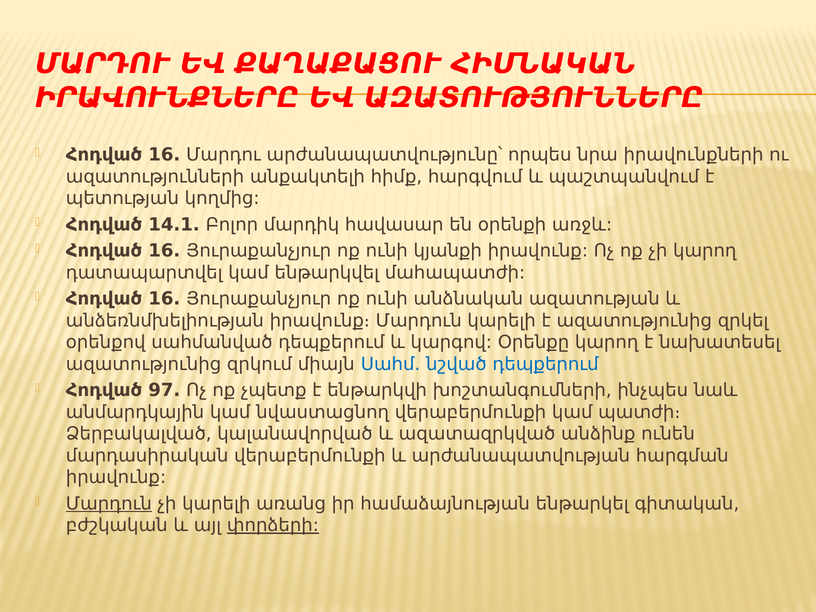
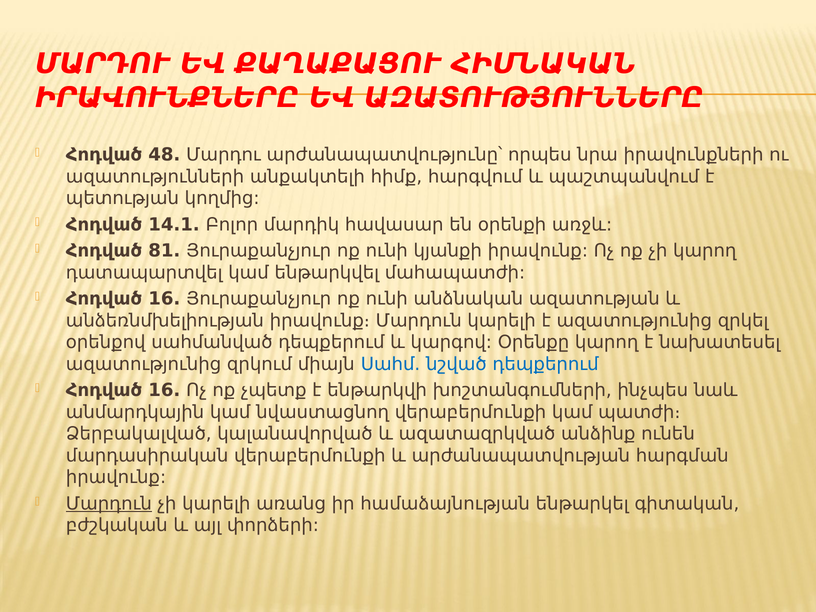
16 at (164, 155): 16 -> 48
16 at (164, 251): 16 -> 81
97 at (164, 390): 97 -> 16
փորձերի underline: present -> none
